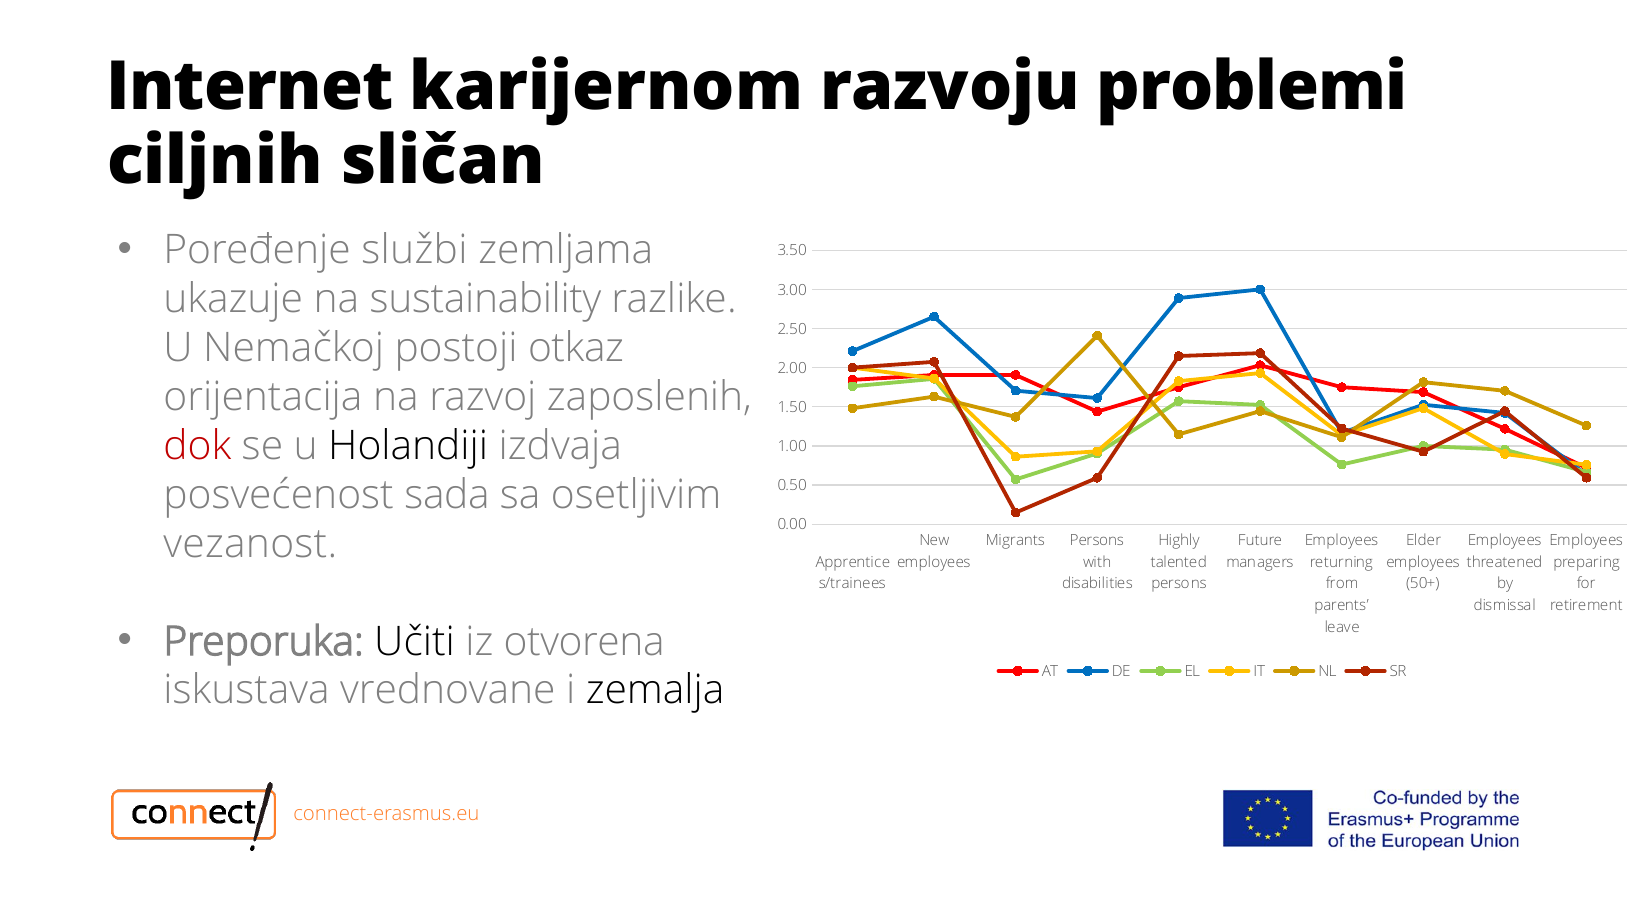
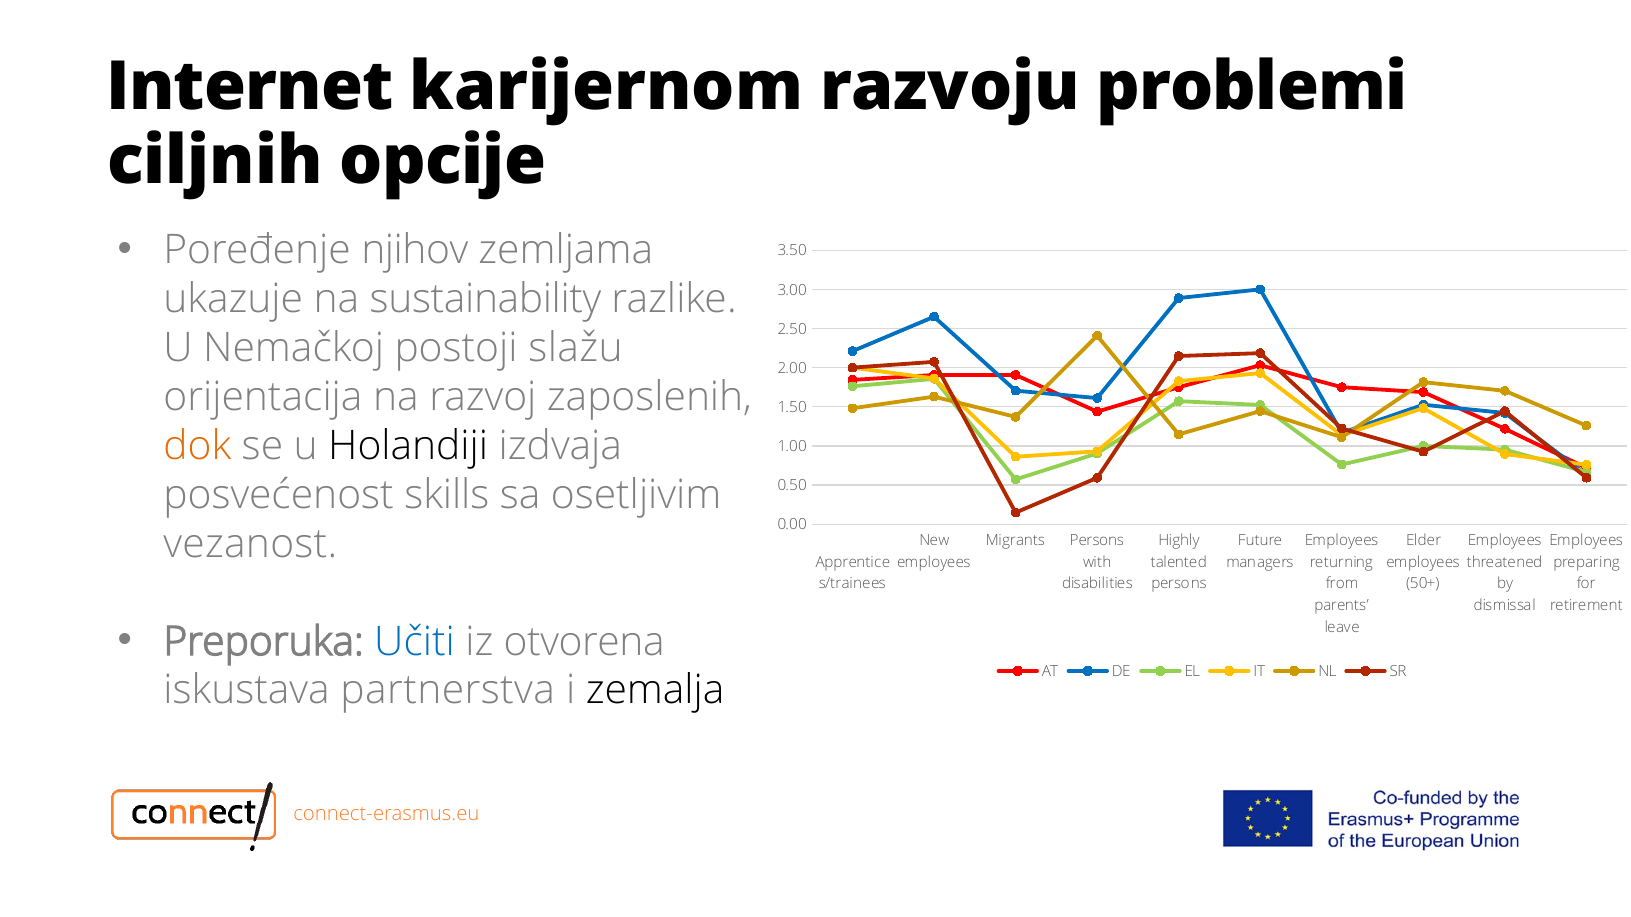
sličan: sličan -> opcije
službi: službi -> njihov
otkaz: otkaz -> slažu
dok colour: red -> orange
sada: sada -> skills
Učiti colour: black -> blue
vrednovane: vrednovane -> partnerstva
